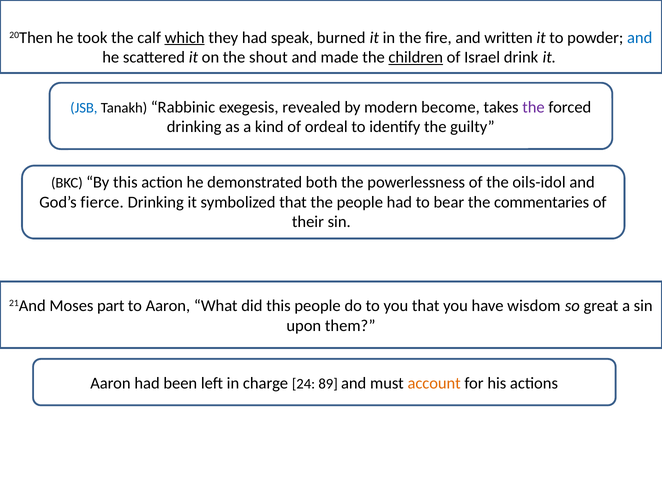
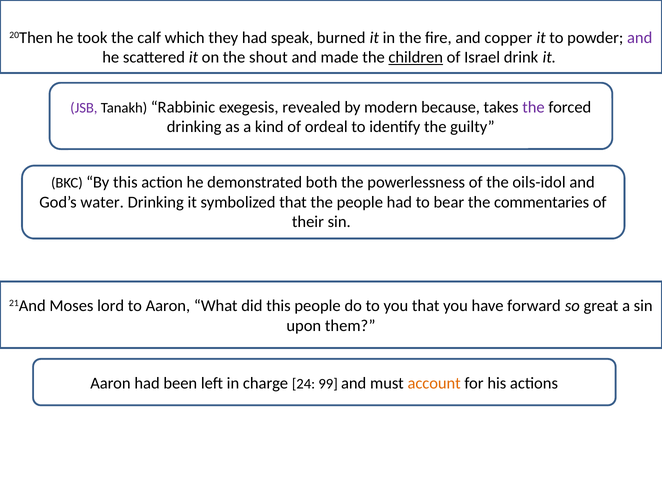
which underline: present -> none
written: written -> copper
and at (640, 38) colour: blue -> purple
JSB colour: blue -> purple
become: become -> because
fierce: fierce -> water
part: part -> lord
wisdom: wisdom -> forward
89: 89 -> 99
